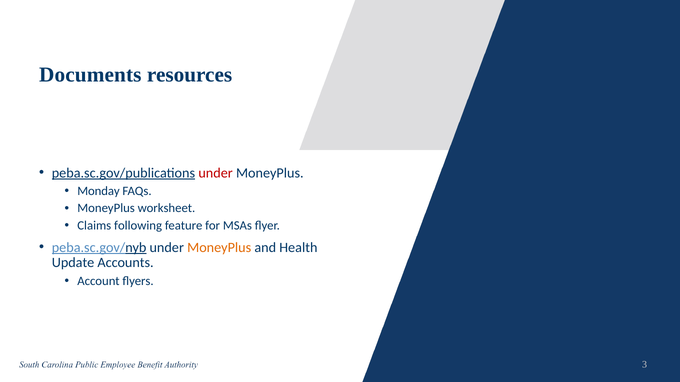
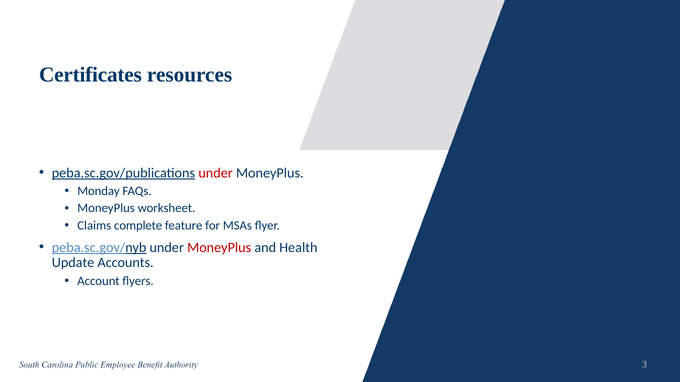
Documents: Documents -> Certificates
following: following -> complete
MoneyPlus at (219, 248) colour: orange -> red
